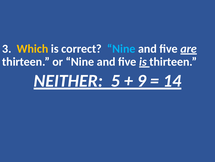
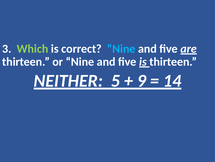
Which colour: yellow -> light green
